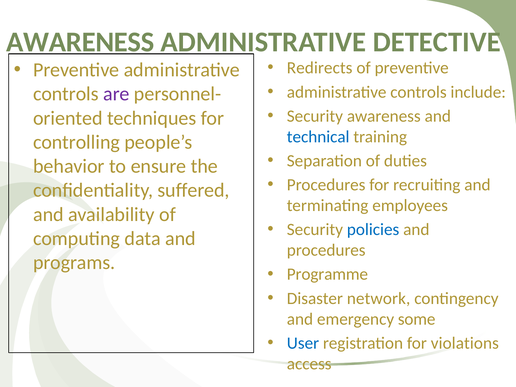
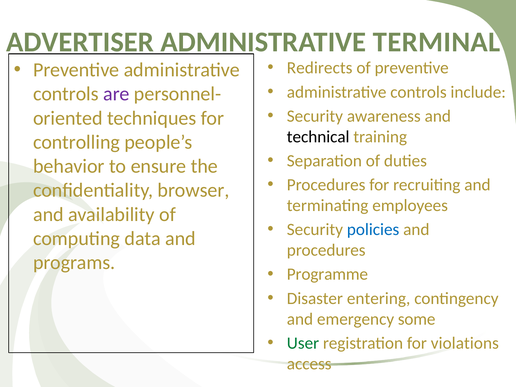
AWARENESS at (80, 42): AWARENESS -> ADVERTISER
DETECTIVE: DETECTIVE -> TERMINAL
technical colour: blue -> black
suffered: suffered -> browser
network: network -> entering
User colour: blue -> green
